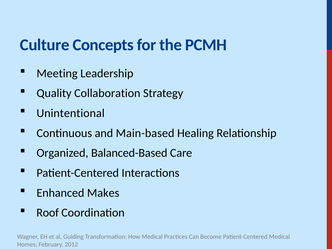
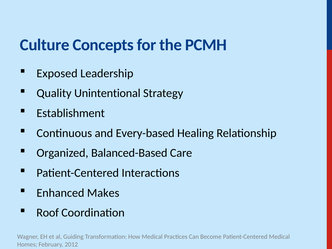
Meeting: Meeting -> Exposed
Collaboration: Collaboration -> Unintentional
Unintentional: Unintentional -> Establishment
Main-based: Main-based -> Every-based
